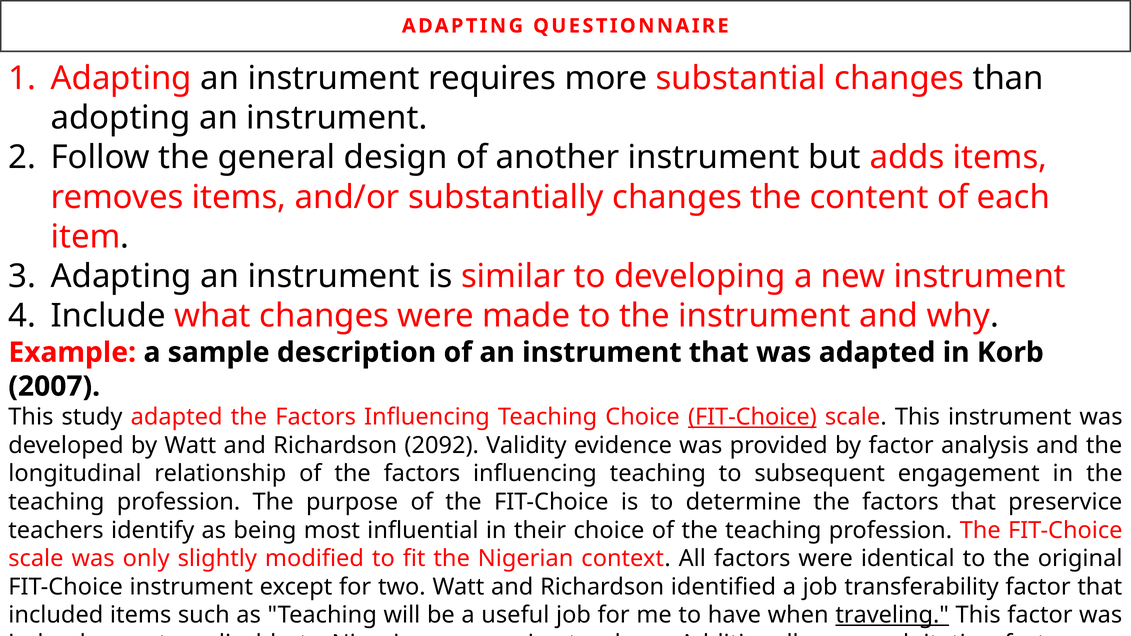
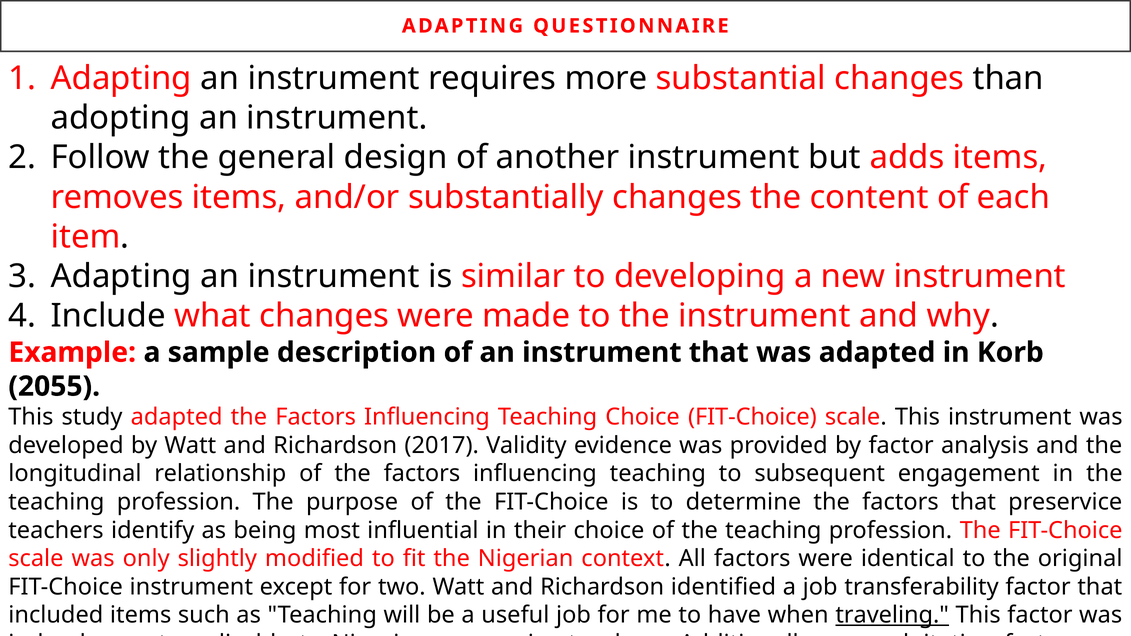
2007: 2007 -> 2055
FIT-Choice at (752, 417) underline: present -> none
2092: 2092 -> 2017
